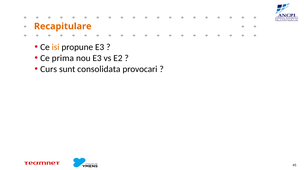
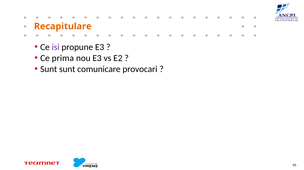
isi colour: orange -> purple
Curs at (49, 69): Curs -> Sunt
consolidata: consolidata -> comunicare
